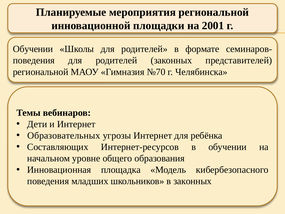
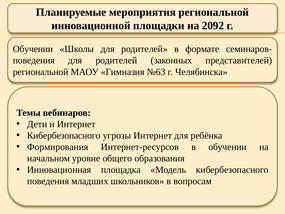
2001: 2001 -> 2092
№70: №70 -> №63
Образовательных at (64, 135): Образовательных -> Кибербезопасного
Составляющих: Составляющих -> Формирования
в законных: законных -> вопросам
